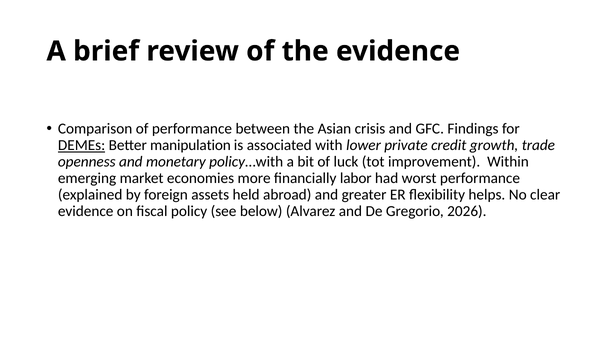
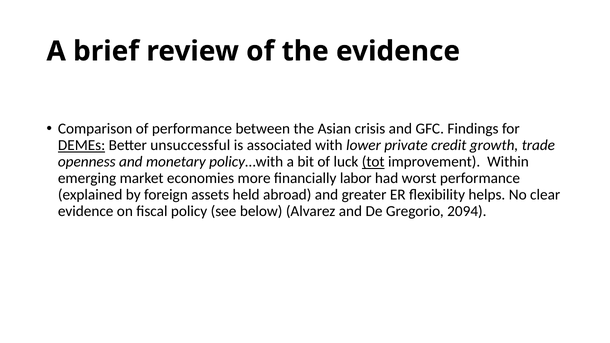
manipulation: manipulation -> unsuccessful
tot underline: none -> present
2026: 2026 -> 2094
